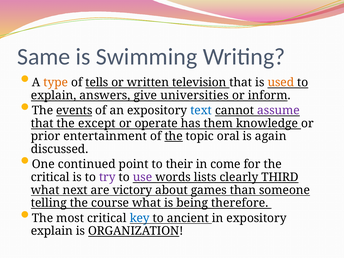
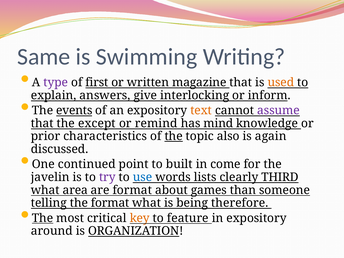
type colour: orange -> purple
tells: tells -> first
television: television -> magazine
universities: universities -> interlocking
text colour: blue -> orange
operate: operate -> remind
them: them -> mind
entertainment: entertainment -> characteristics
oral: oral -> also
their: their -> built
critical at (50, 177): critical -> javelin
use colour: purple -> blue
next: next -> area
are victory: victory -> format
the course: course -> format
The at (43, 218) underline: none -> present
key colour: blue -> orange
ancient: ancient -> feature
explain at (52, 231): explain -> around
